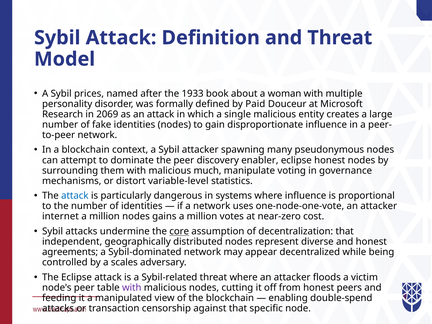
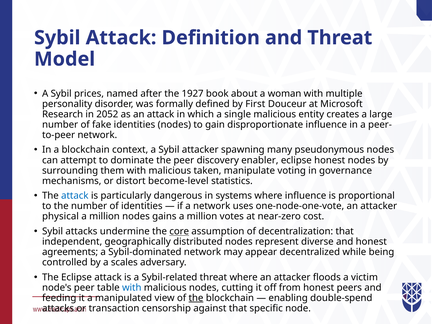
1933: 1933 -> 1927
Paid: Paid -> First
2069: 2069 -> 2052
much: much -> taken
variable-level: variable-level -> become-level
internet: internet -> physical
with at (132, 288) colour: purple -> blue
the at (196, 298) underline: none -> present
